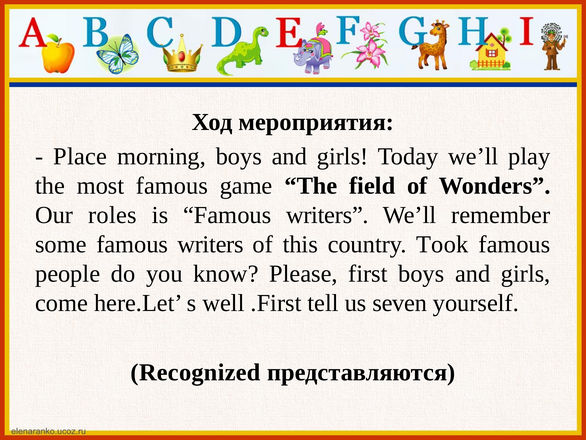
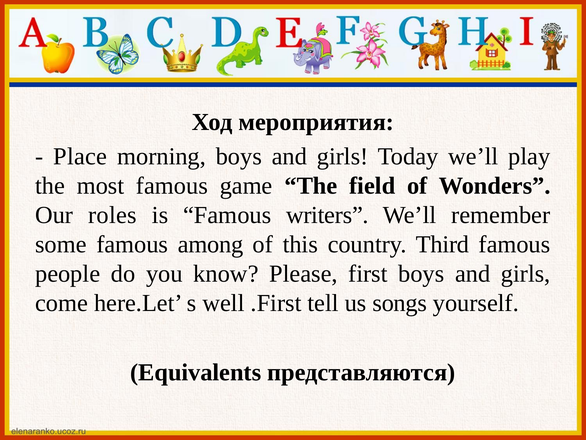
some famous writers: writers -> among
Took: Took -> Third
seven: seven -> songs
Recognized: Recognized -> Equivalents
